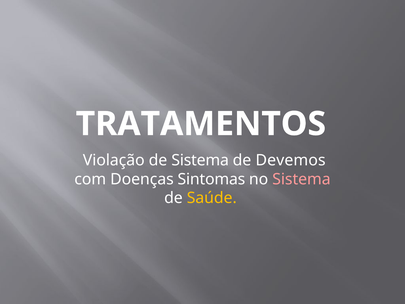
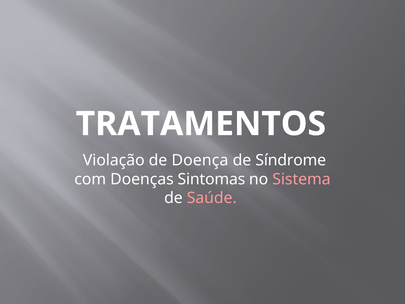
de Sistema: Sistema -> Doença
Devemos: Devemos -> Síndrome
Saúde colour: yellow -> pink
